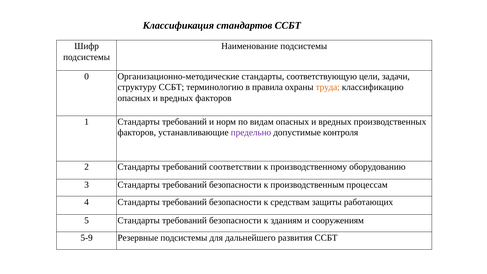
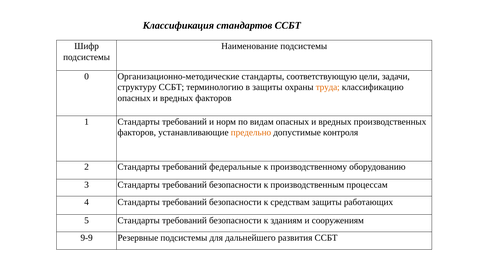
в правила: правила -> защиты
предельно colour: purple -> orange
соответствии: соответствии -> федеральные
5-9: 5-9 -> 9-9
